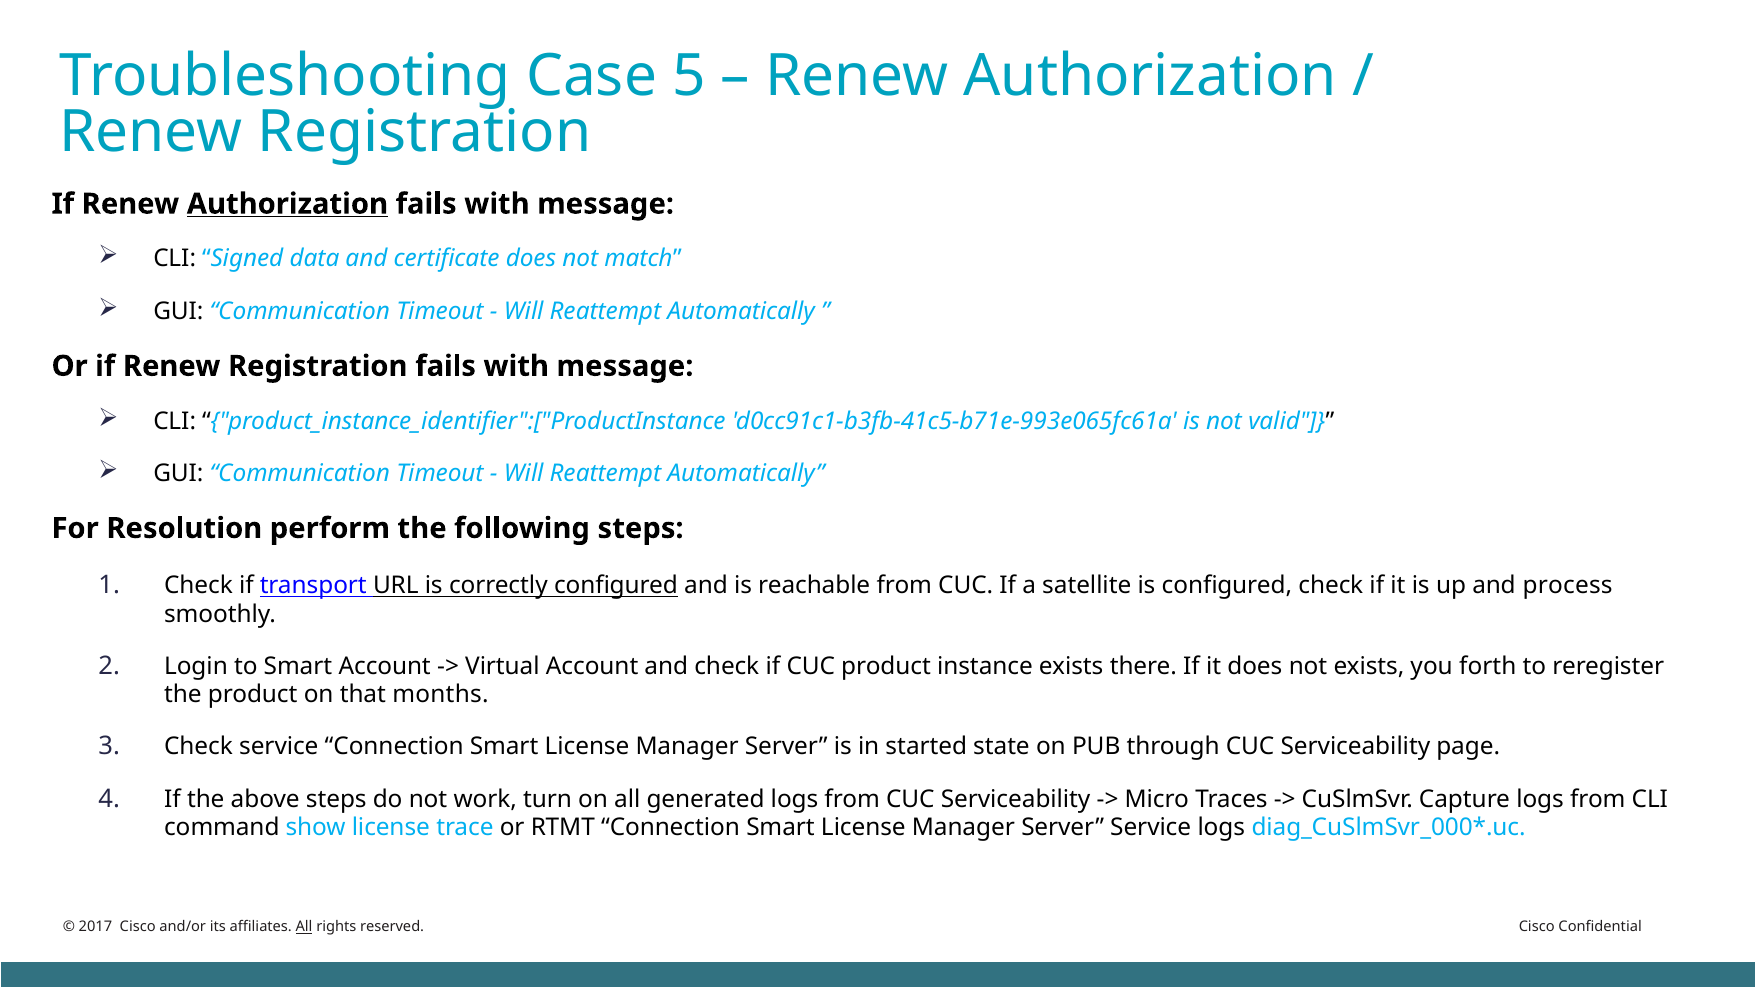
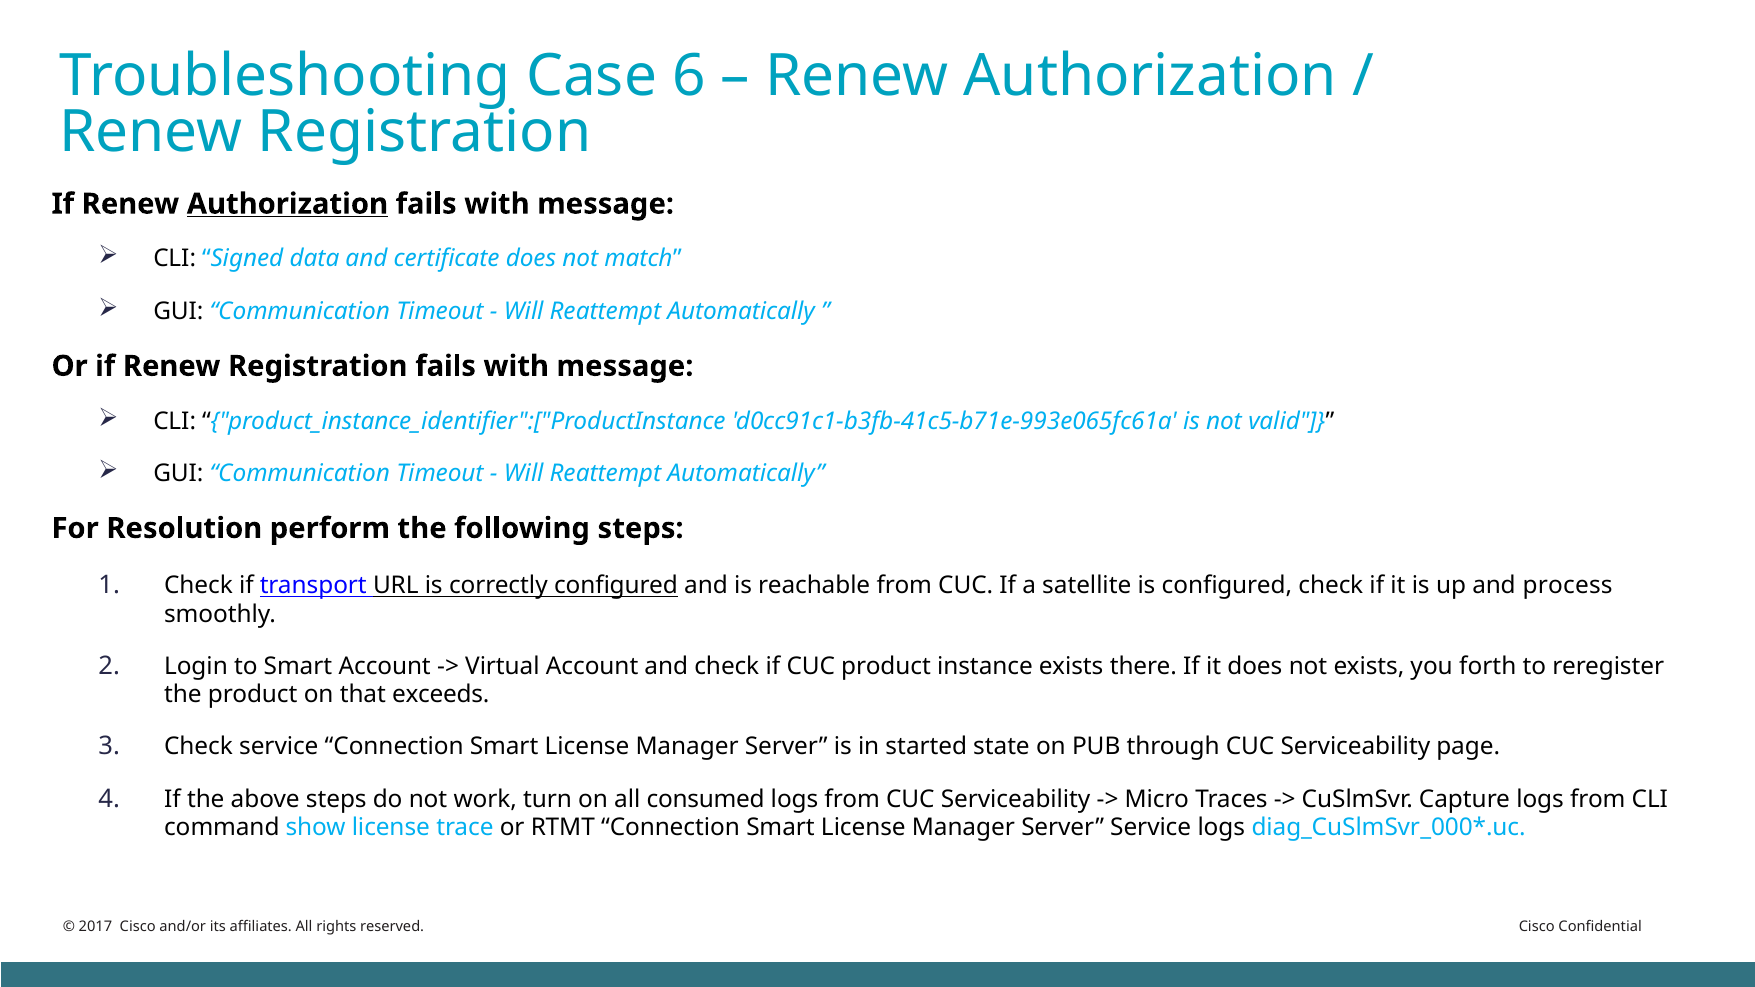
5: 5 -> 6
months: months -> exceeds
generated: generated -> consumed
All at (304, 927) underline: present -> none
